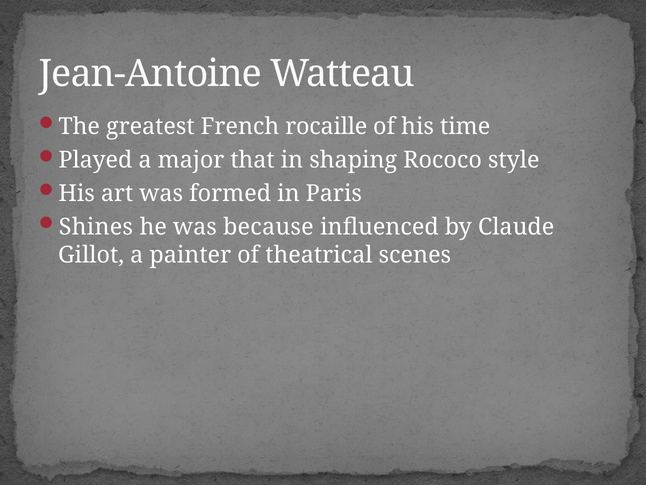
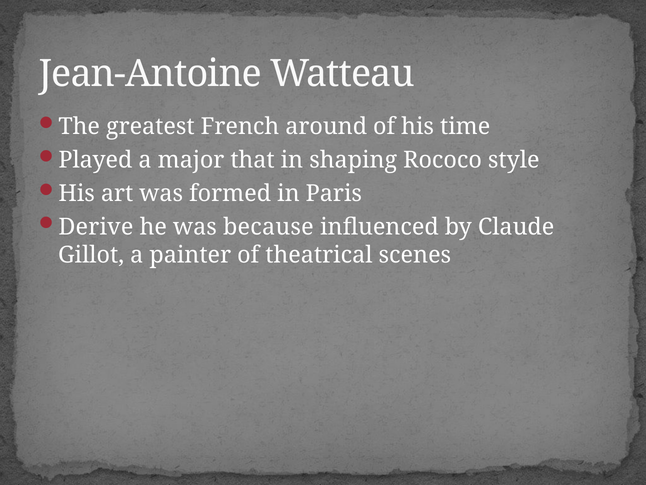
rocaille: rocaille -> around
Shines: Shines -> Derive
